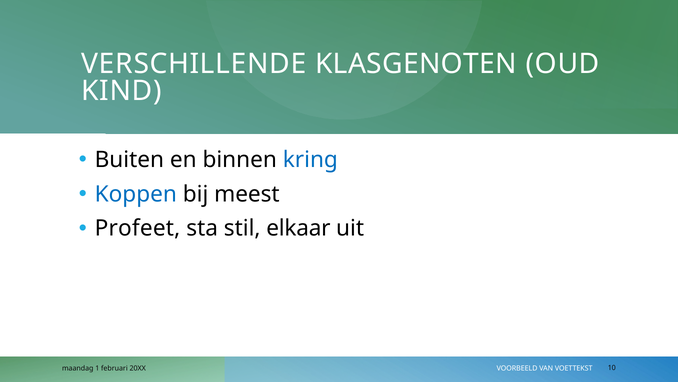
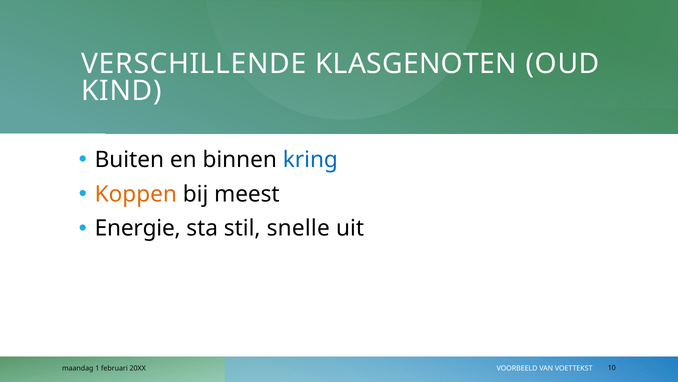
Koppen colour: blue -> orange
Profeet: Profeet -> Energie
elkaar: elkaar -> snelle
